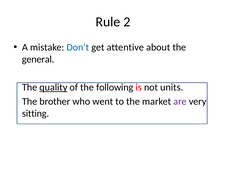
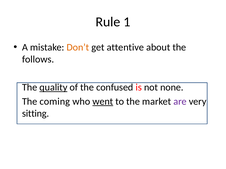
2: 2 -> 1
Don’t colour: blue -> orange
general: general -> follows
following: following -> confused
units: units -> none
brother: brother -> coming
went underline: none -> present
